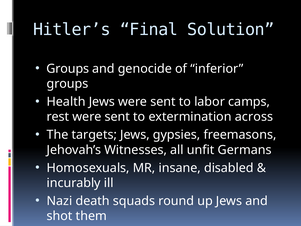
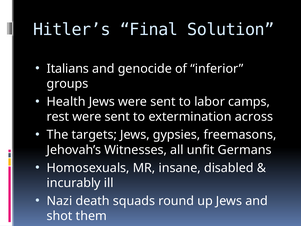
Groups at (68, 69): Groups -> Italians
